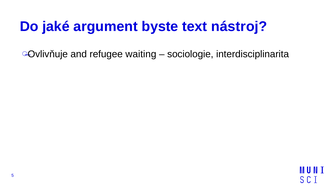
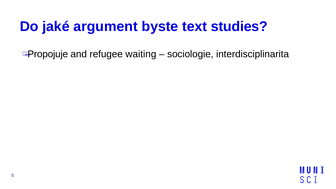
nástroj: nástroj -> studies
Ovlivňuje: Ovlivňuje -> Propojuje
